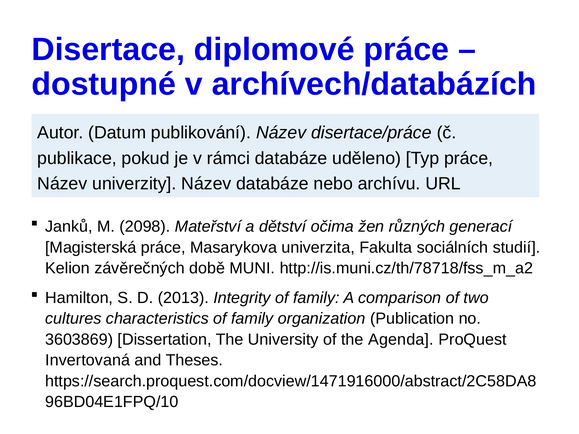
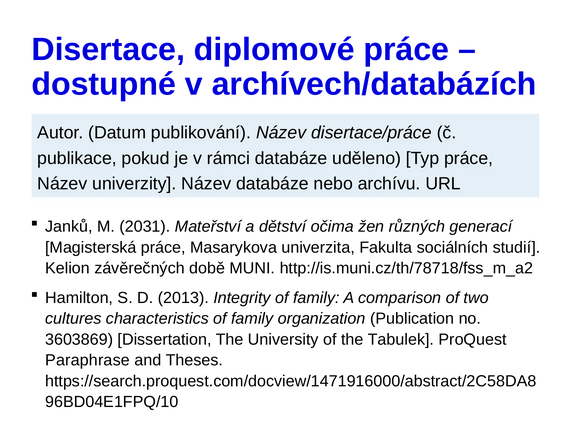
2098: 2098 -> 2031
Agenda: Agenda -> Tabulek
Invertovaná: Invertovaná -> Paraphrase
